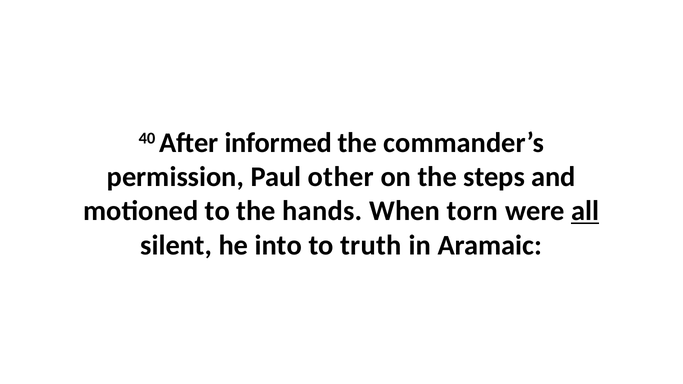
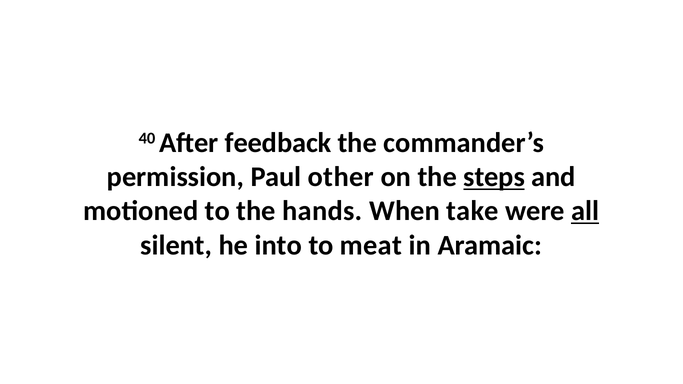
informed: informed -> feedback
steps underline: none -> present
torn: torn -> take
truth: truth -> meat
